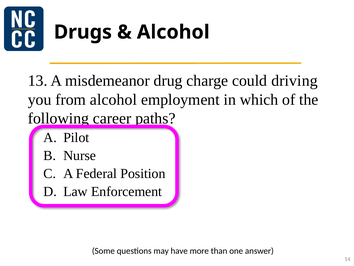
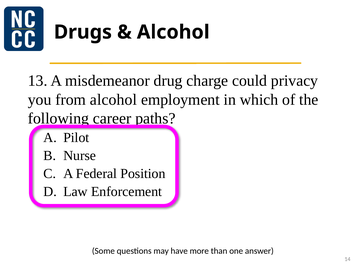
driving: driving -> privacy
